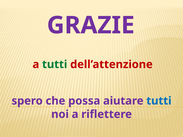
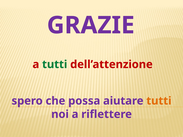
tutti at (159, 101) colour: blue -> orange
